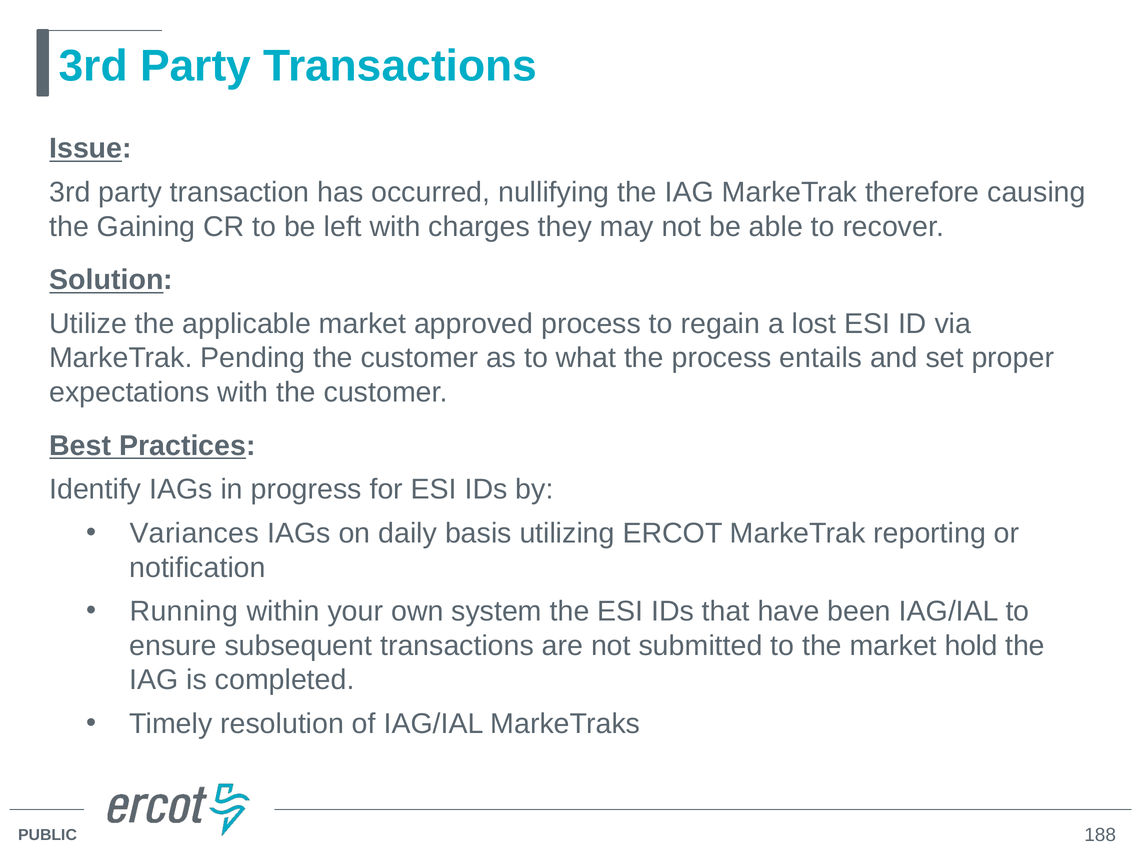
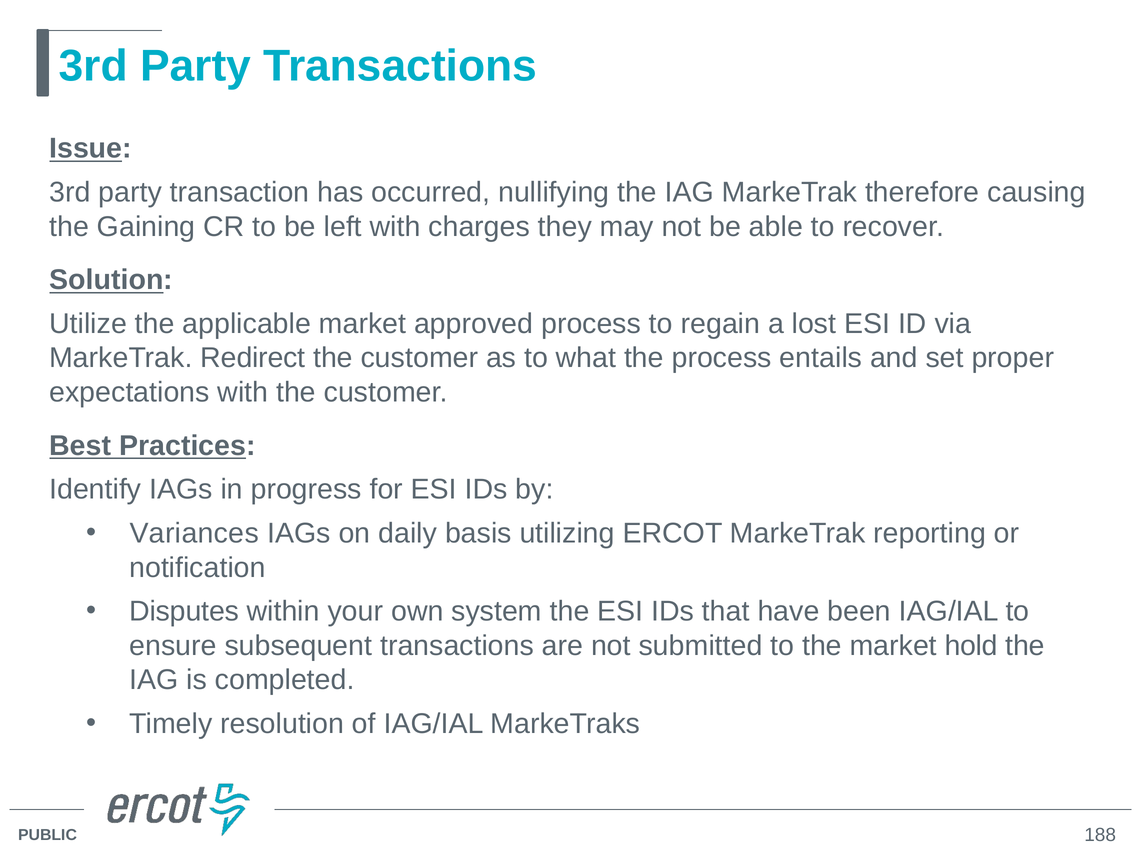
Pending: Pending -> Redirect
Running: Running -> Disputes
